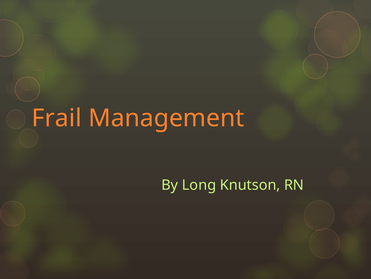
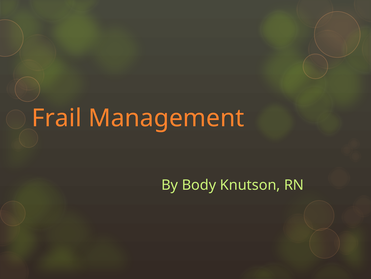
Long: Long -> Body
